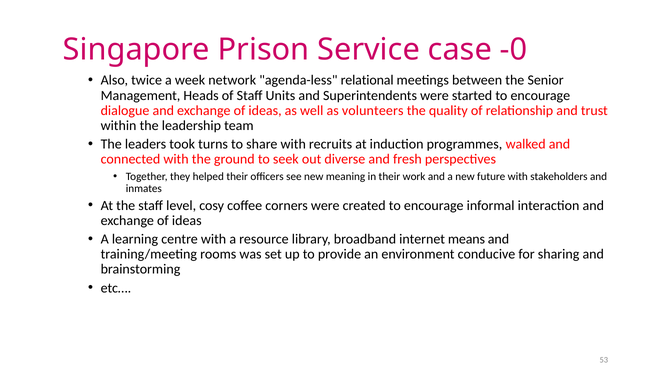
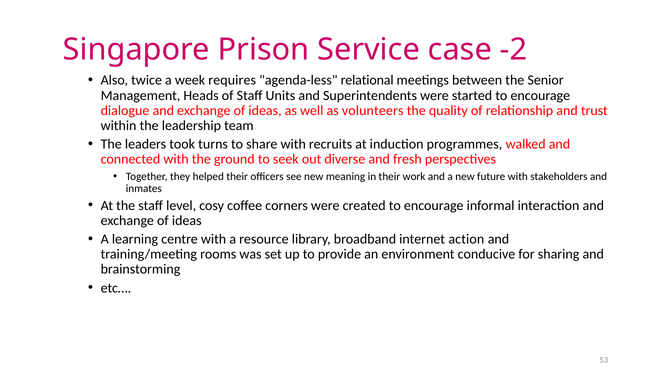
-0: -0 -> -2
network: network -> requires
means: means -> action
